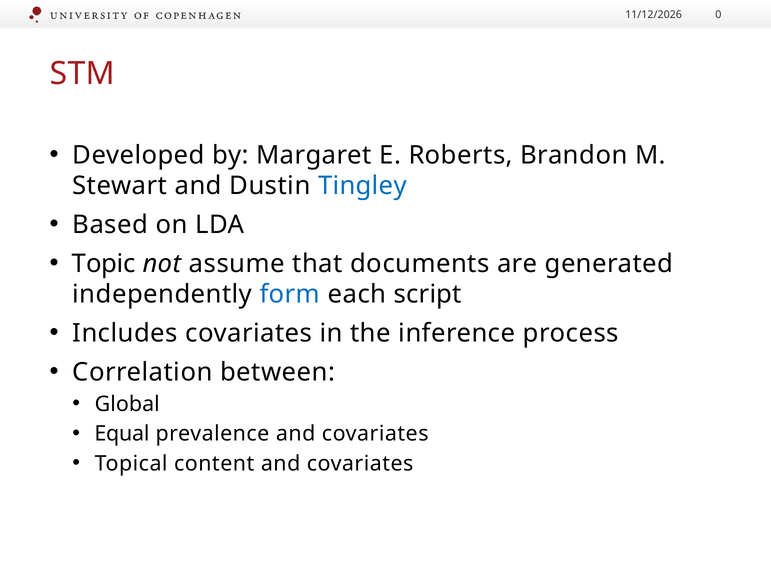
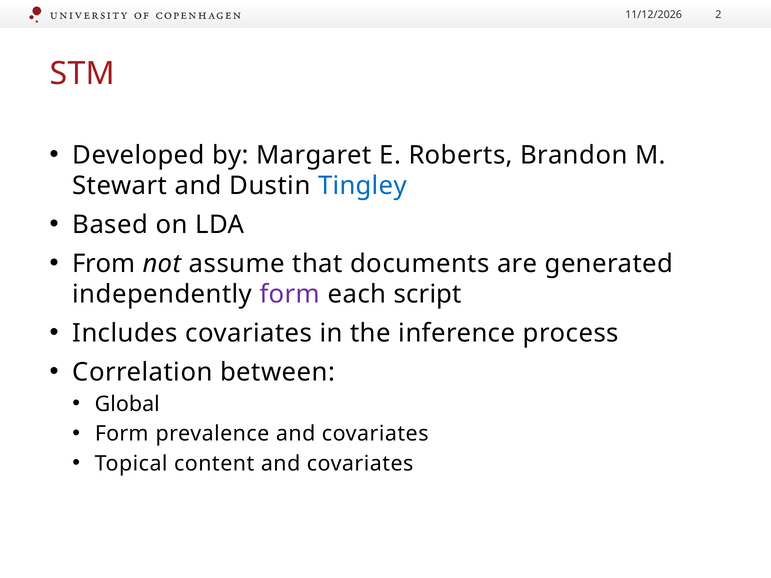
0: 0 -> 2
Topic: Topic -> From
form at (290, 295) colour: blue -> purple
Equal at (122, 434): Equal -> Form
